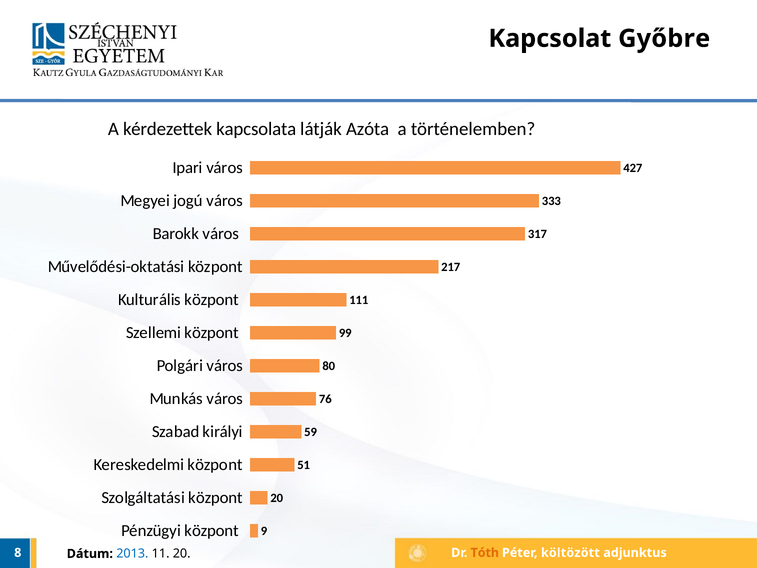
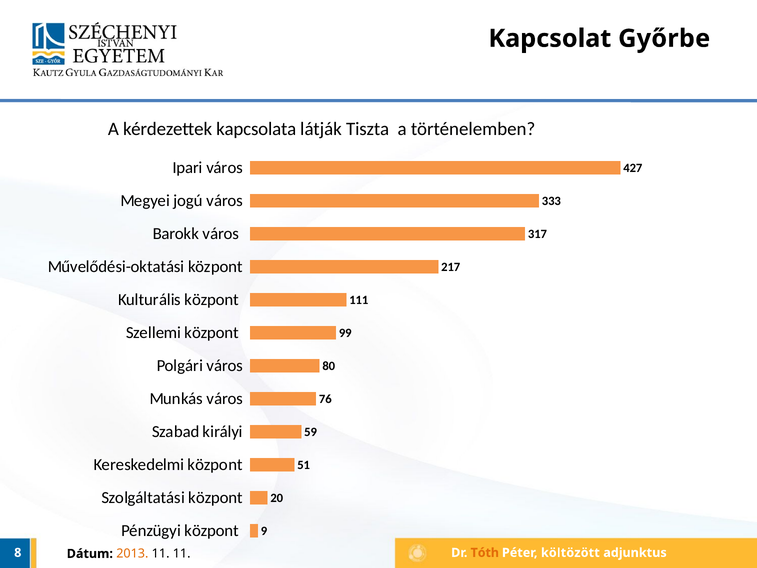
Győbre: Győbre -> Győrbe
Azóta: Azóta -> Tiszta
2013 colour: blue -> orange
11 20: 20 -> 11
